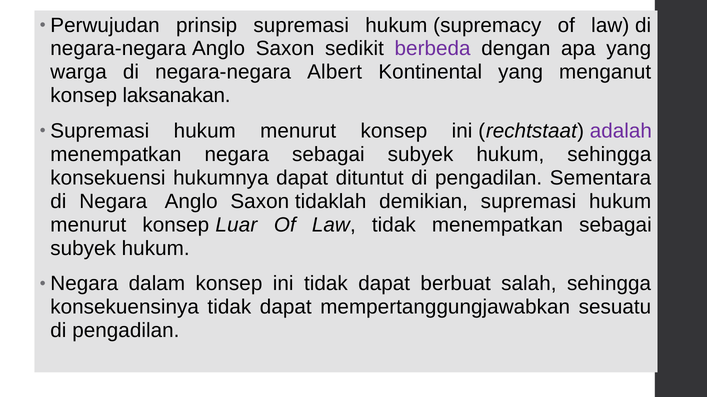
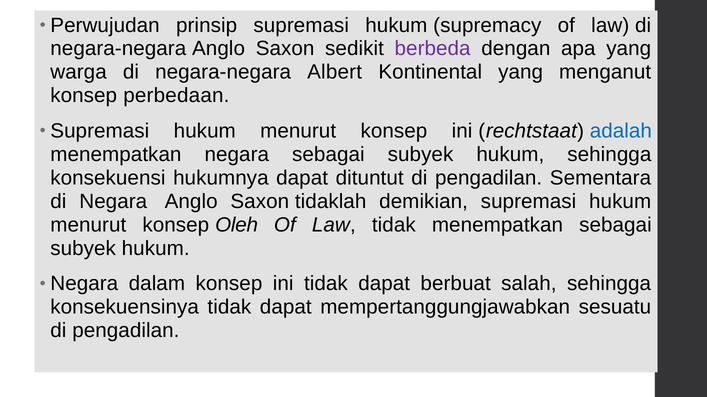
laksanakan: laksanakan -> perbedaan
adalah colour: purple -> blue
Luar: Luar -> Oleh
